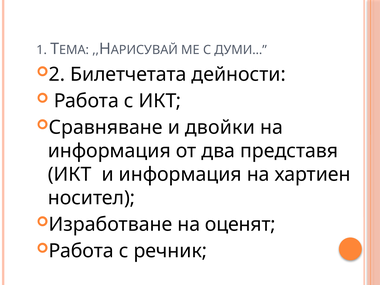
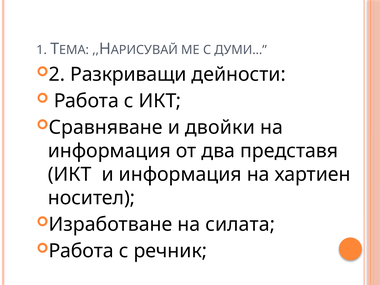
Билетчетата: Билетчетата -> Разкриващи
оценят: оценят -> силата
